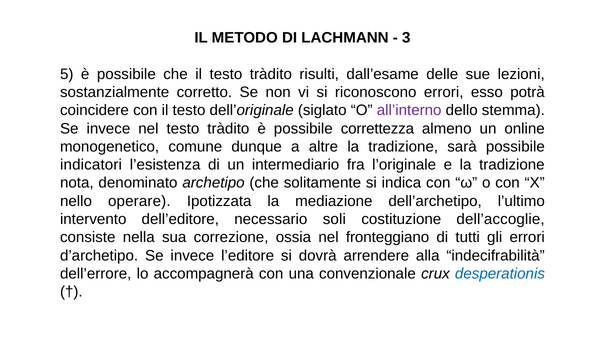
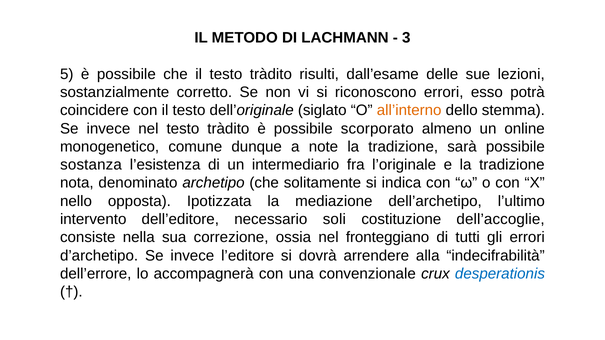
all’interno colour: purple -> orange
correttezza: correttezza -> scorporato
altre: altre -> note
indicatori: indicatori -> sostanza
operare: operare -> opposta
